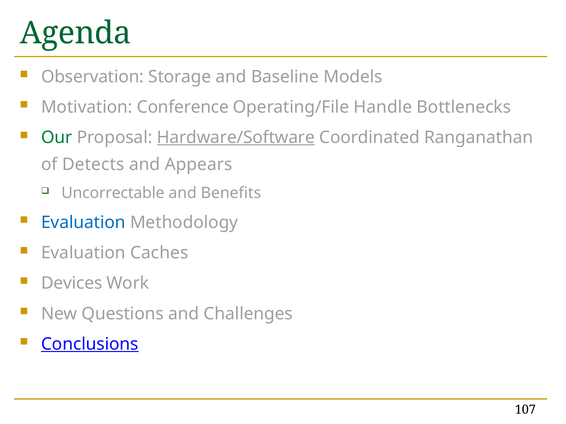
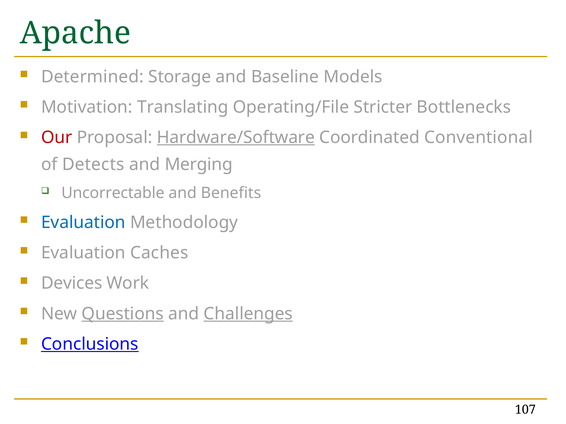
Agenda: Agenda -> Apache
Observation: Observation -> Determined
Conference: Conference -> Translating
Handle: Handle -> Stricter
Our colour: green -> red
Ranganathan: Ranganathan -> Conventional
Appears: Appears -> Merging
Questions underline: none -> present
Challenges underline: none -> present
